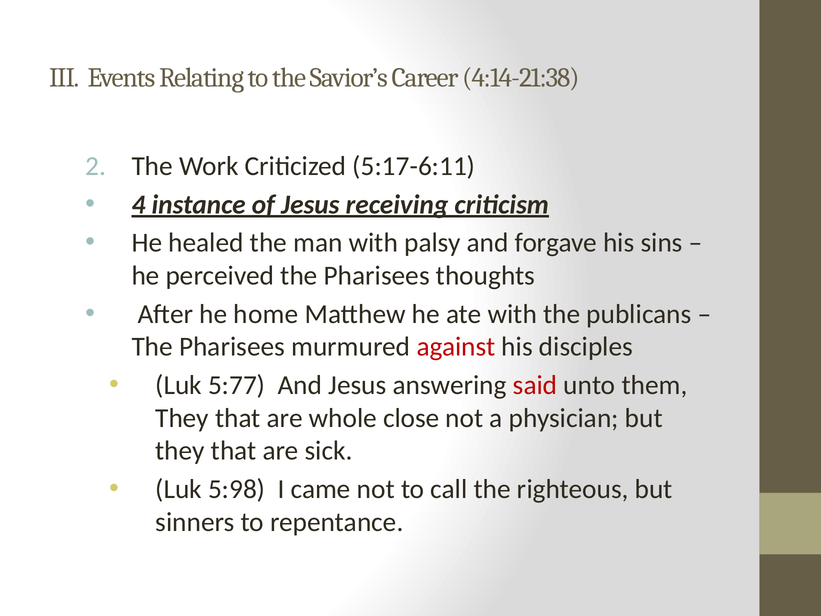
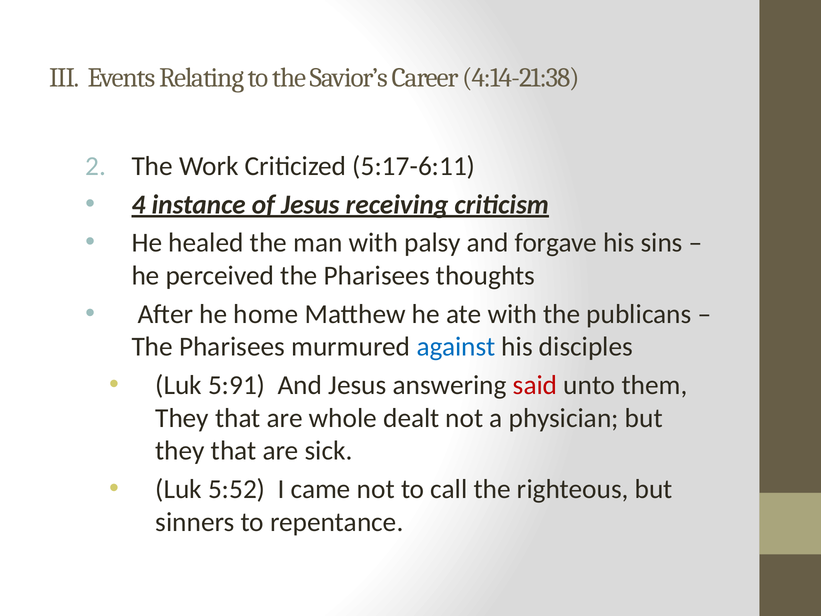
against colour: red -> blue
5:77: 5:77 -> 5:91
close: close -> dealt
5:98: 5:98 -> 5:52
